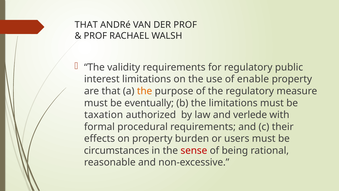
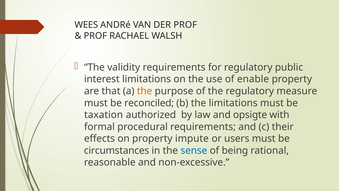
THAT at (86, 25): THAT -> WEES
eventually: eventually -> reconciled
verlede: verlede -> opsigte
burden: burden -> impute
sense colour: red -> blue
